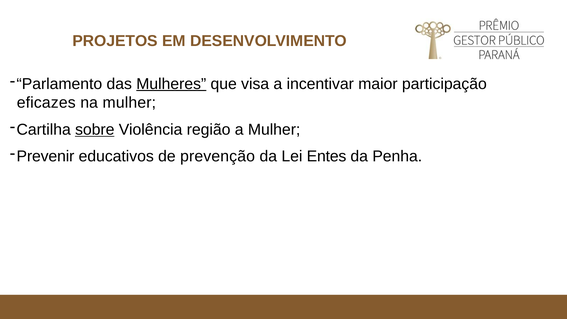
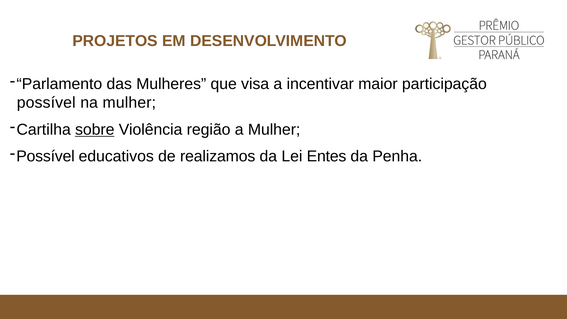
Mulheres underline: present -> none
eficazes at (46, 103): eficazes -> possível
Prevenir at (45, 156): Prevenir -> Possível
prevenção: prevenção -> realizamos
